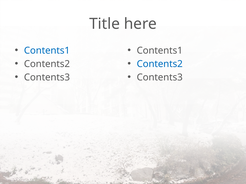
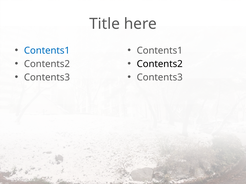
Contents2 at (160, 64) colour: blue -> black
